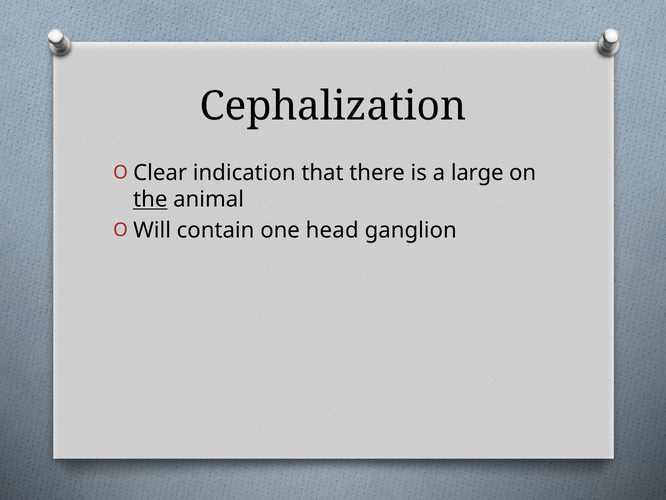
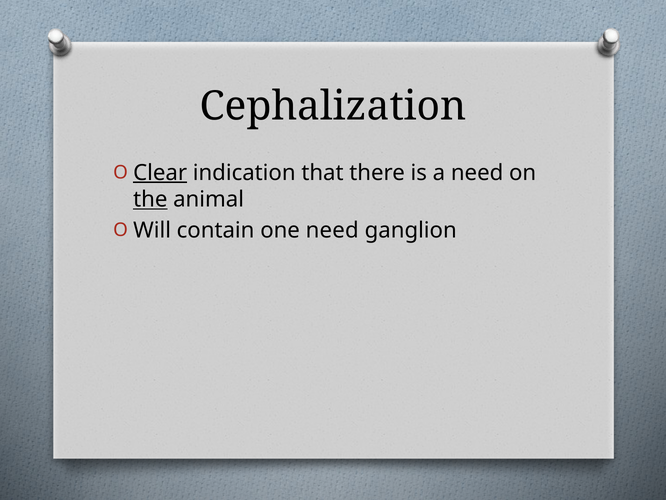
Clear underline: none -> present
a large: large -> need
one head: head -> need
